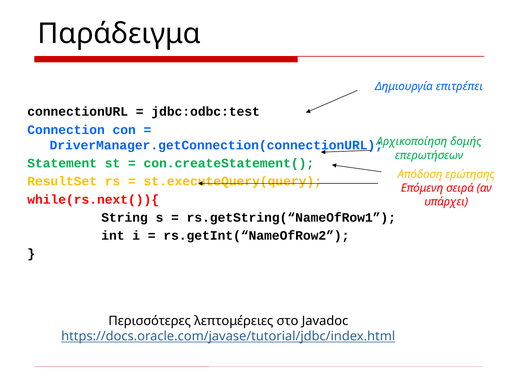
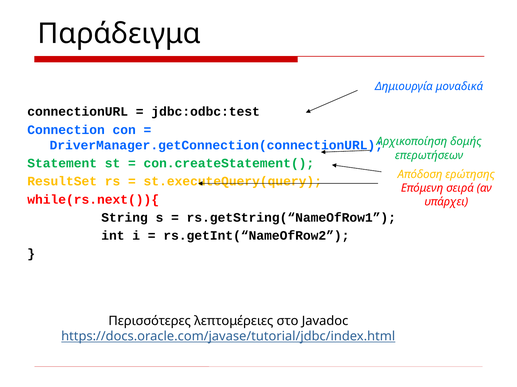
επιτρέπει: επιτρέπει -> μοναδικά
